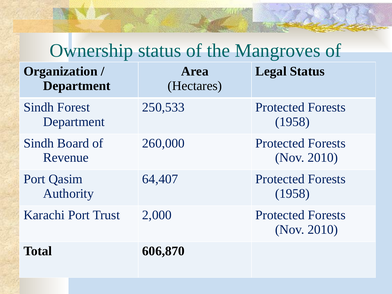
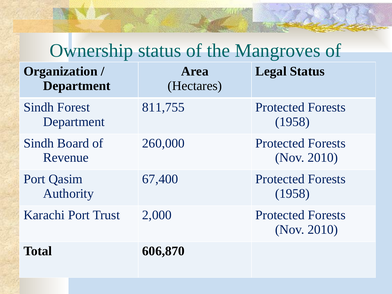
250,533: 250,533 -> 811,755
64,407: 64,407 -> 67,400
